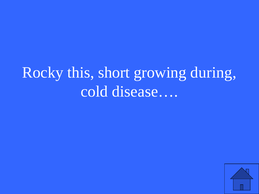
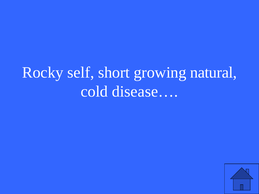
this: this -> self
during: during -> natural
